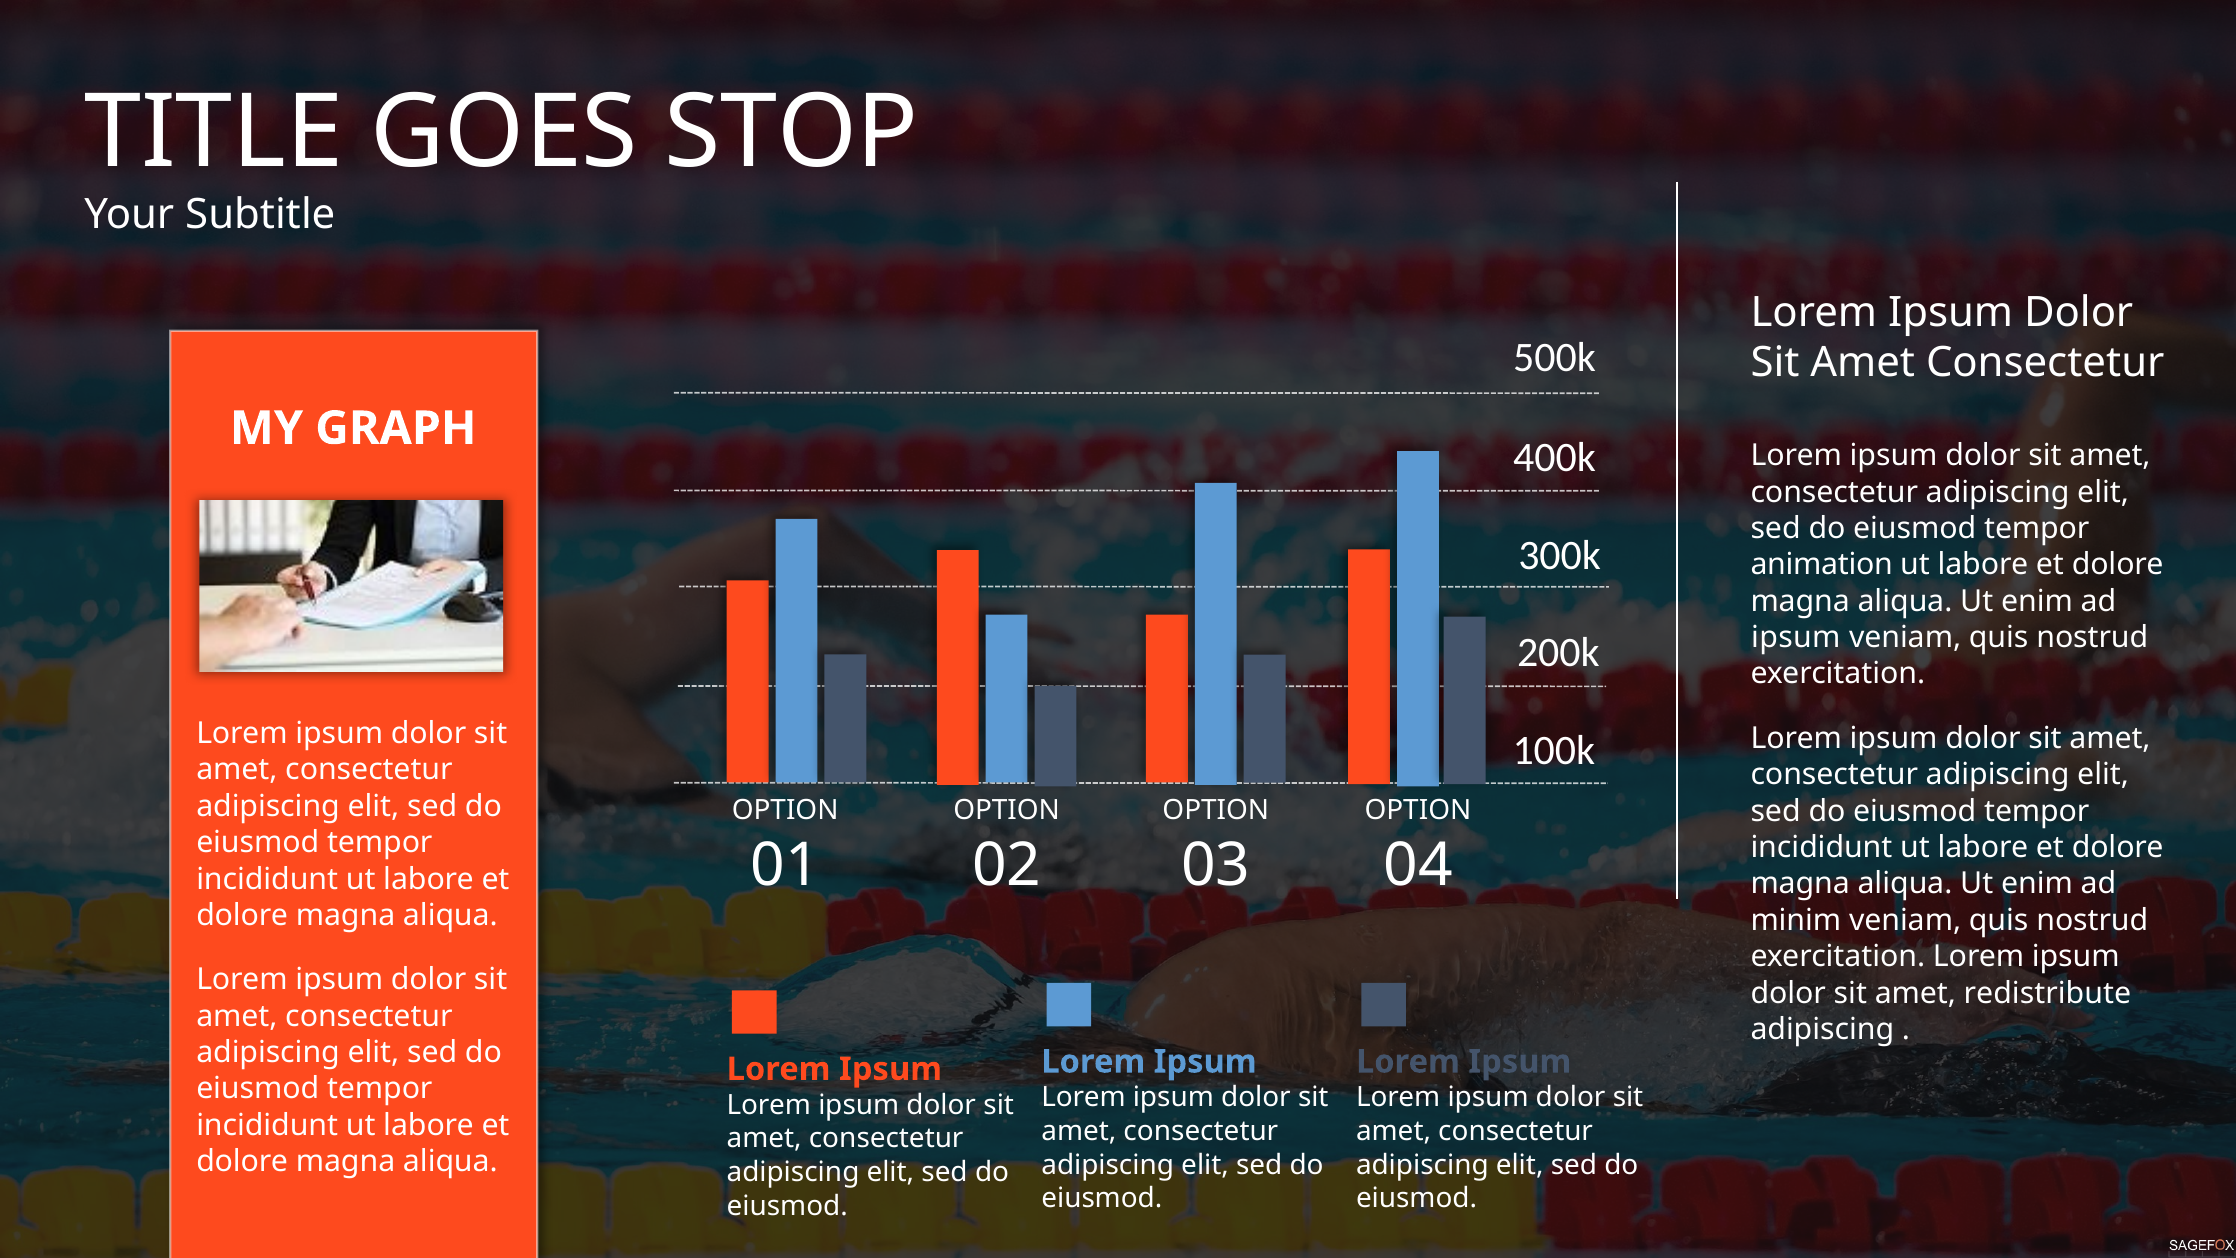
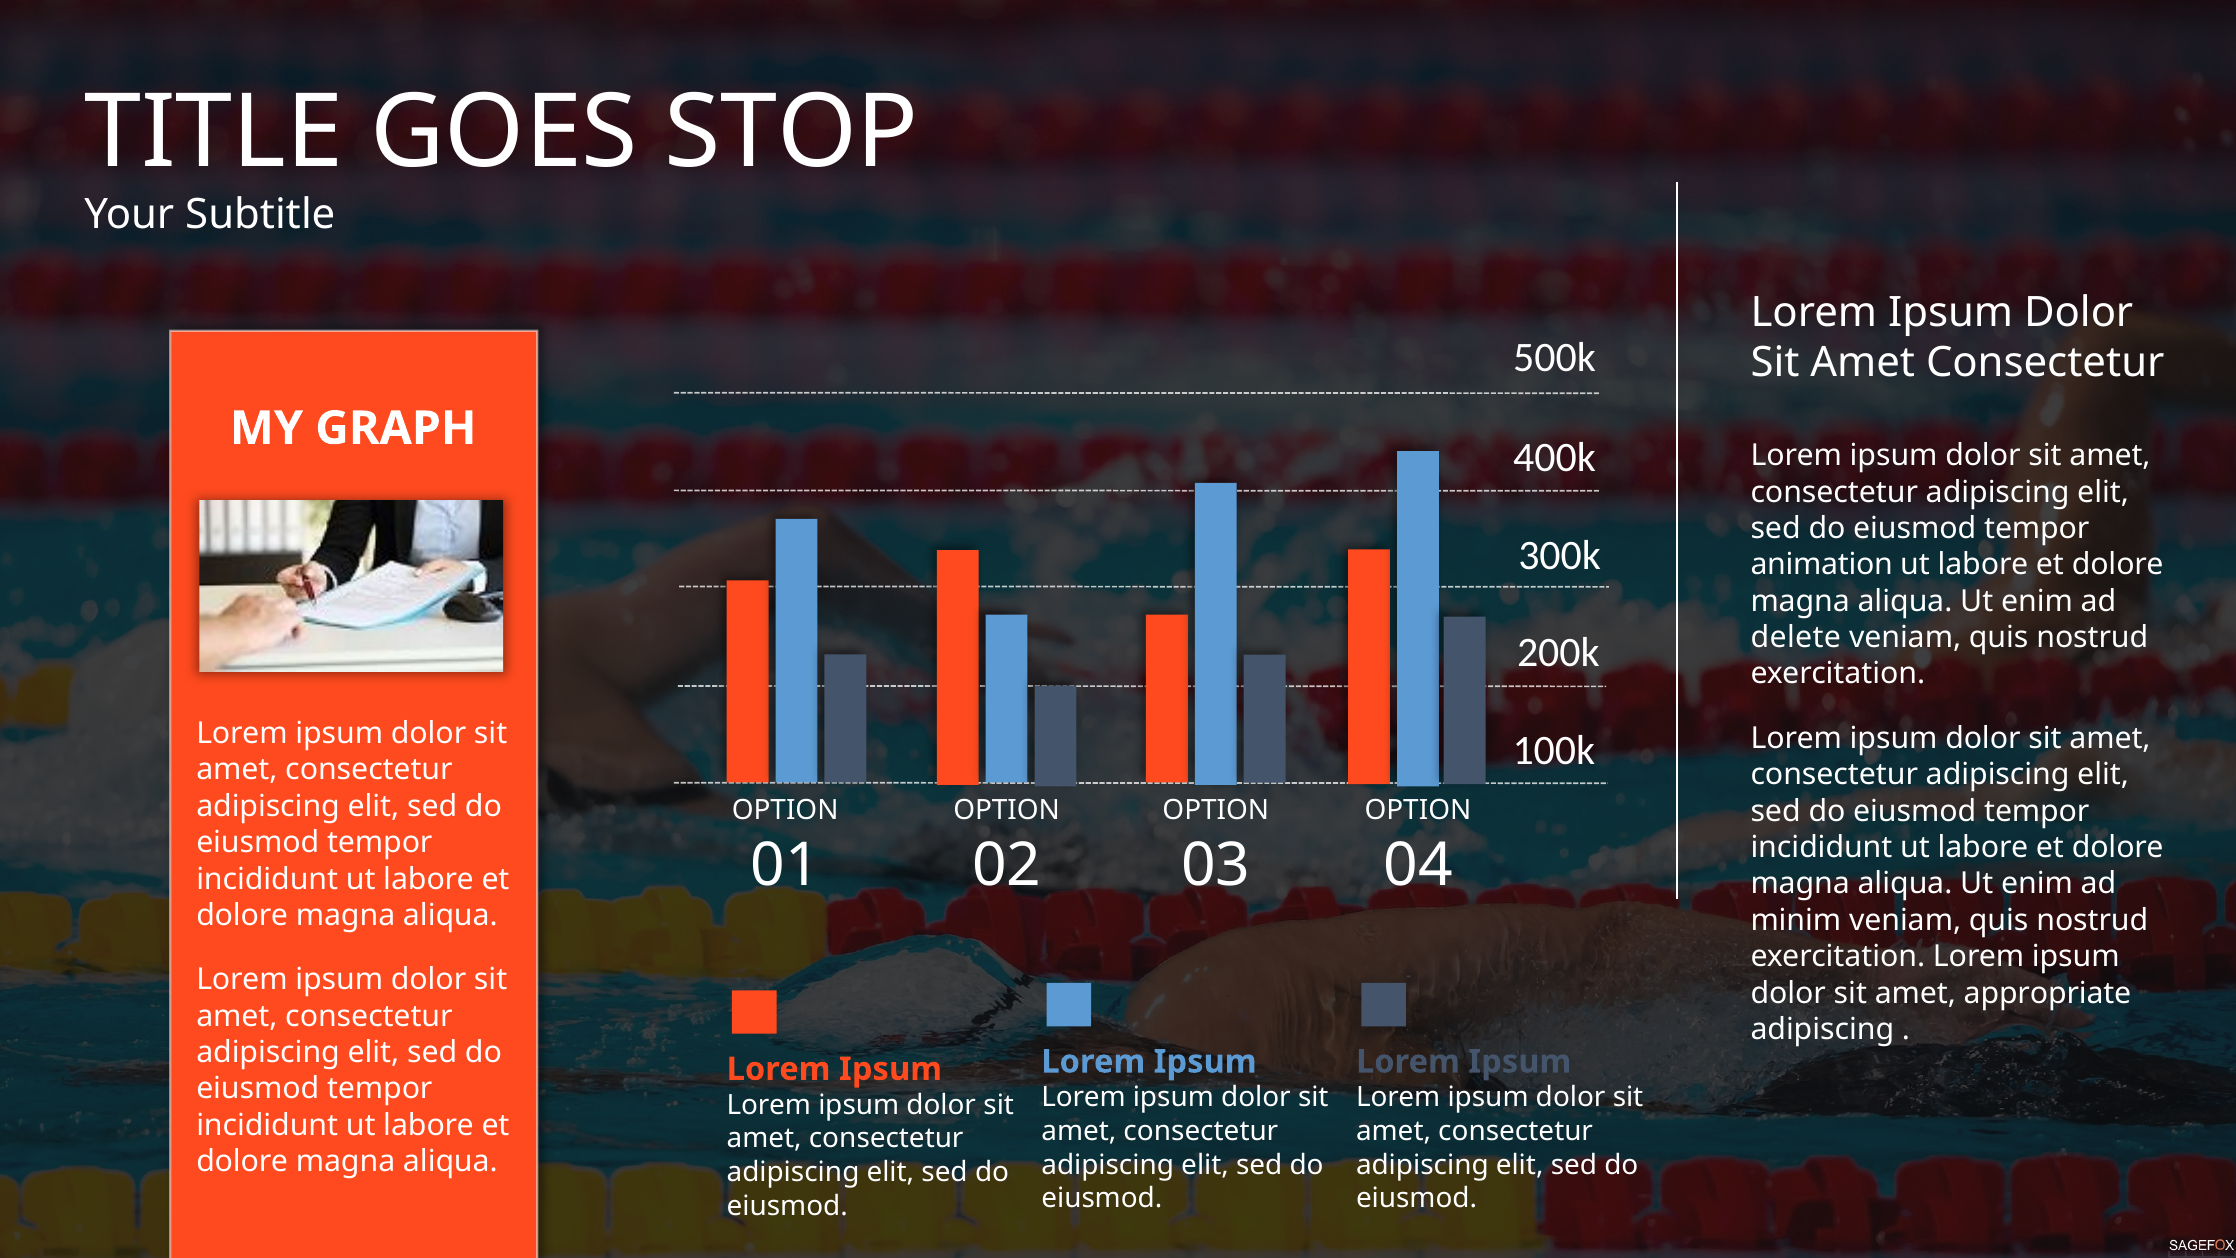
ipsum at (1796, 637): ipsum -> delete
redistribute: redistribute -> appropriate
